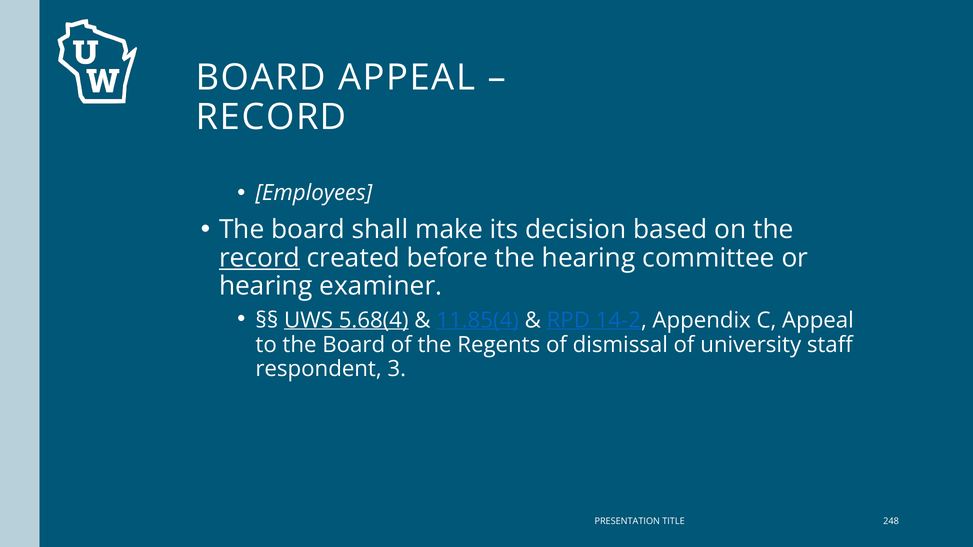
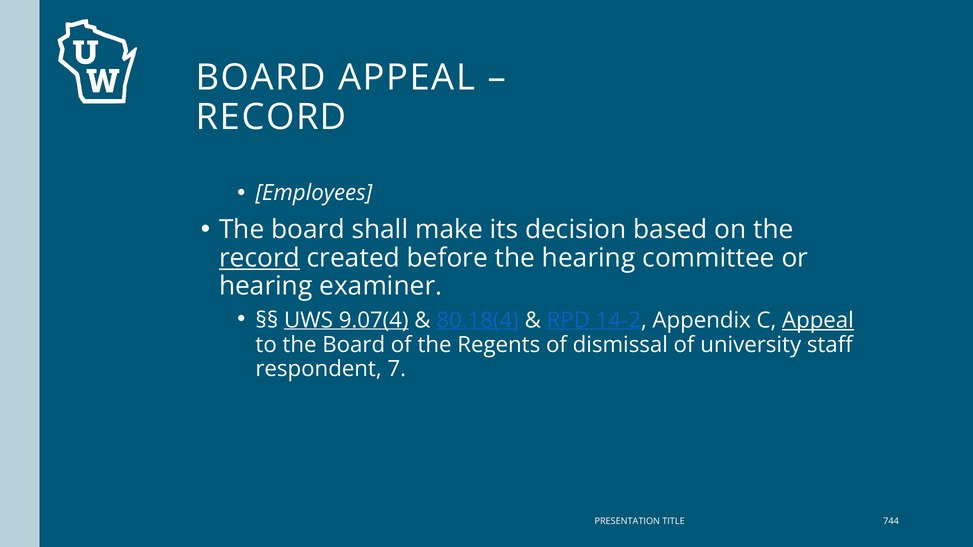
5.68(4: 5.68(4 -> 9.07(4
11.85(4: 11.85(4 -> 80.18(4
Appeal at (818, 320) underline: none -> present
3: 3 -> 7
248: 248 -> 744
